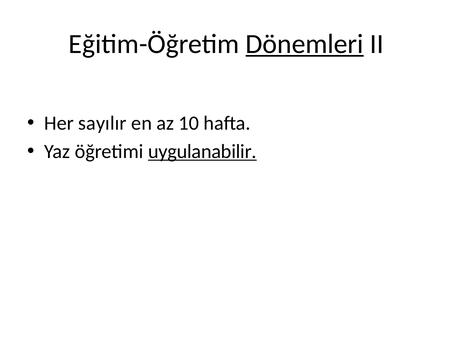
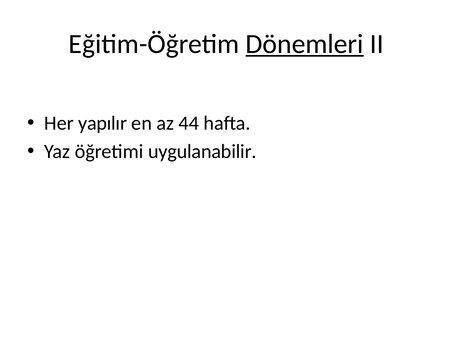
sayılır: sayılır -> yapılır
10: 10 -> 44
uygulanabilir underline: present -> none
